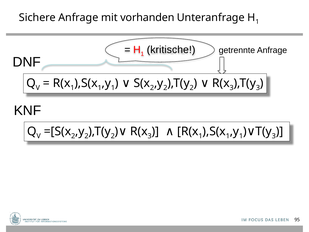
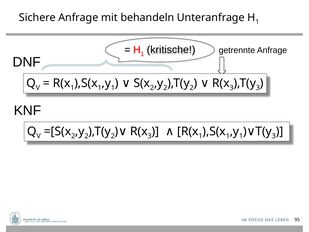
vorhanden: vorhanden -> behandeln
